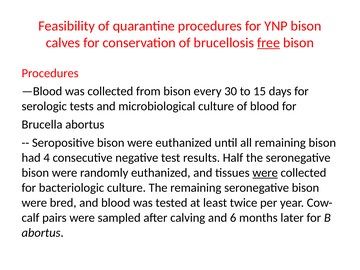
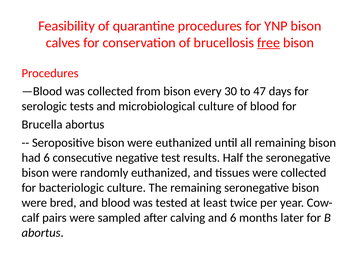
15: 15 -> 47
had 4: 4 -> 6
were at (265, 173) underline: present -> none
